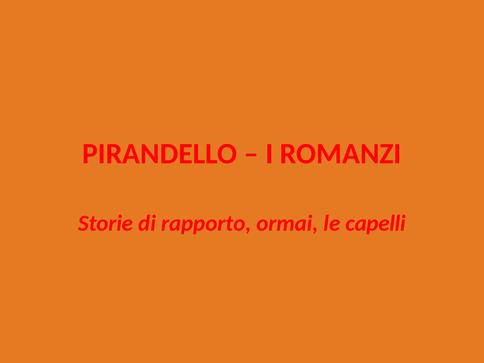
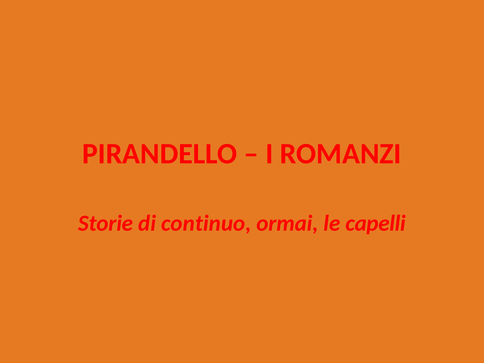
rapporto: rapporto -> continuo
